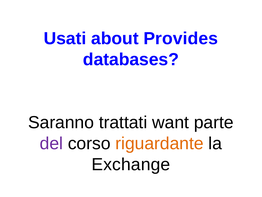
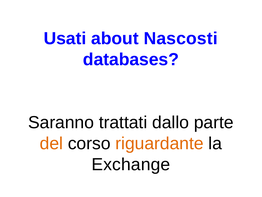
Provides: Provides -> Nascosti
want: want -> dallo
del colour: purple -> orange
